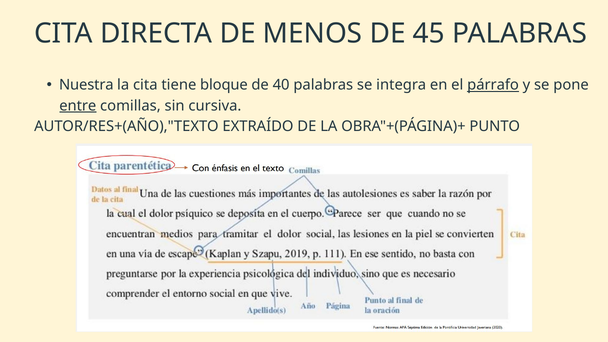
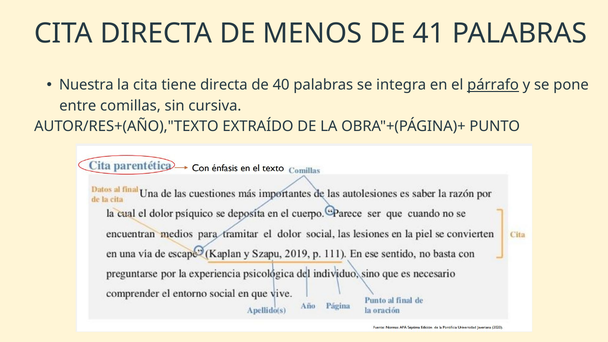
45: 45 -> 41
tiene bloque: bloque -> directa
entre underline: present -> none
